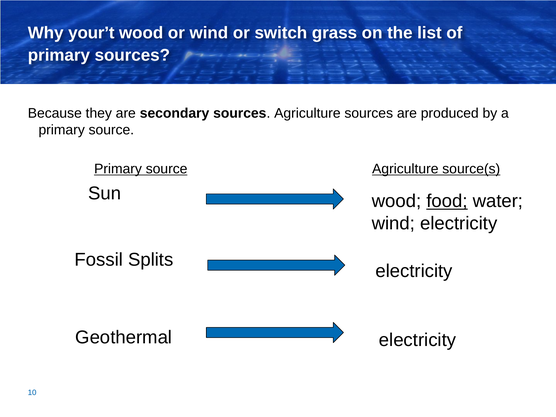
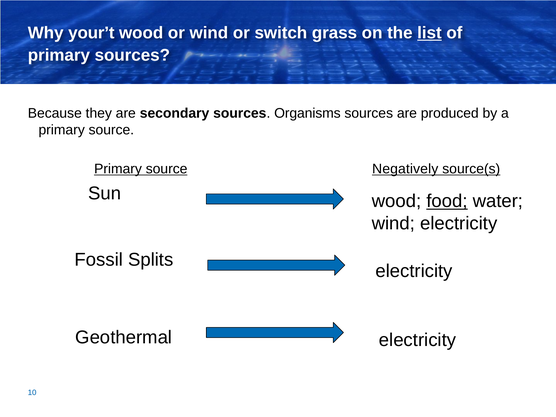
list underline: none -> present
sources Agriculture: Agriculture -> Organisms
source Agriculture: Agriculture -> Negatively
